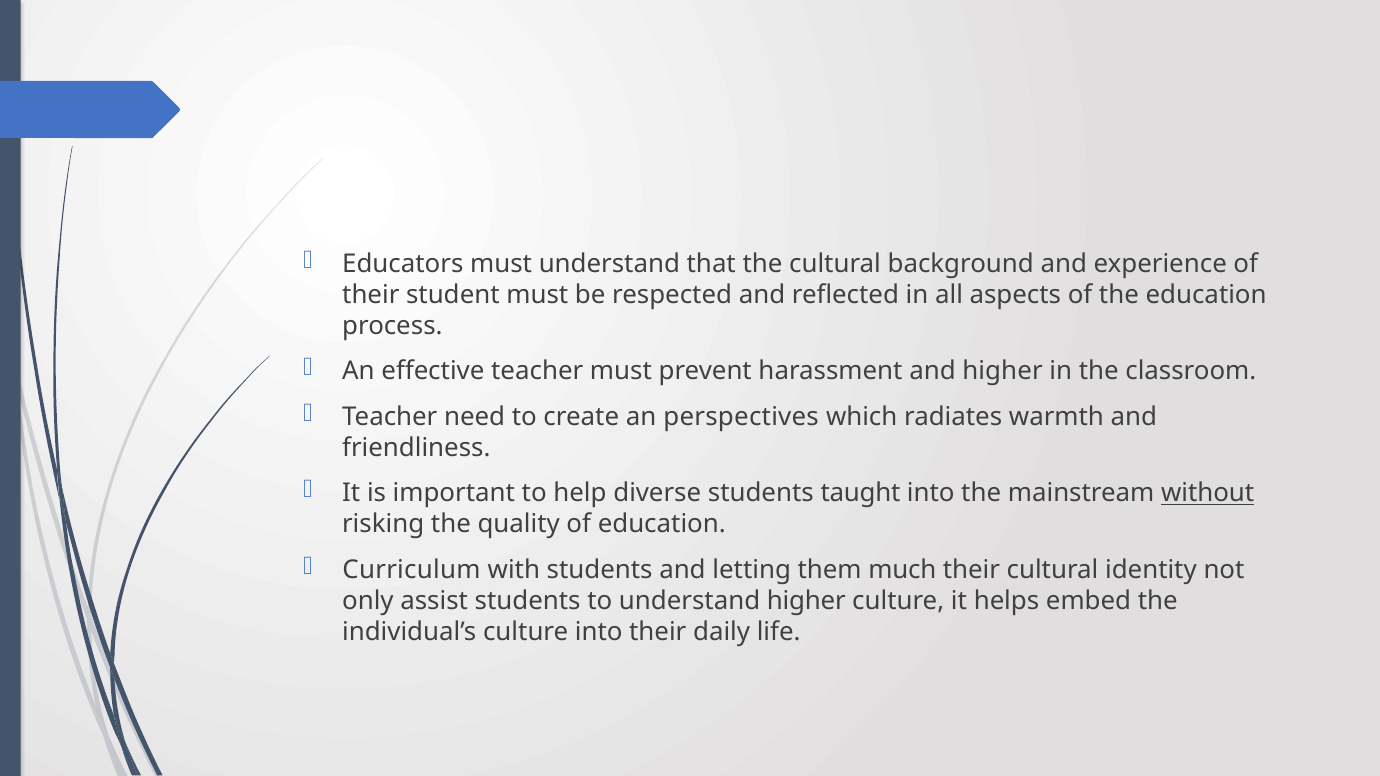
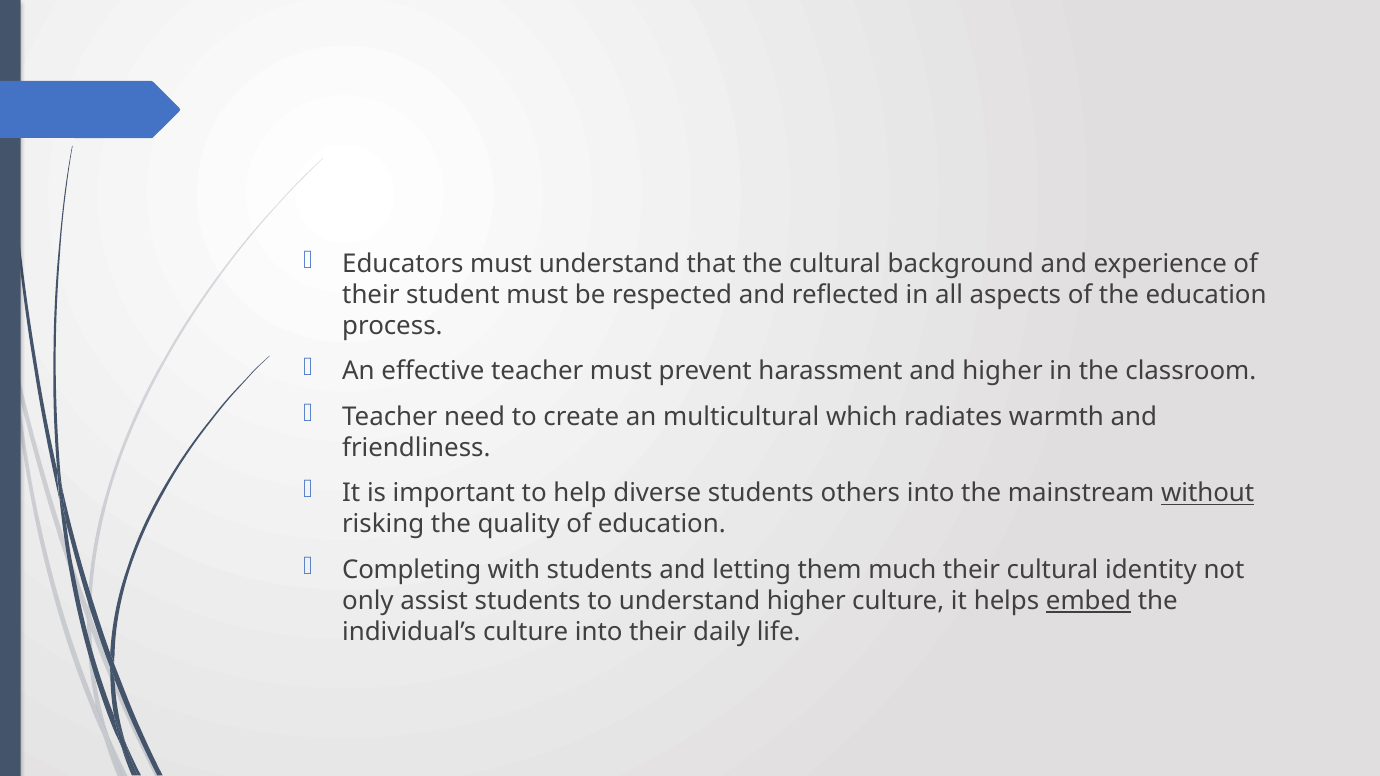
perspectives: perspectives -> multicultural
taught: taught -> others
Curriculum: Curriculum -> Completing
embed underline: none -> present
